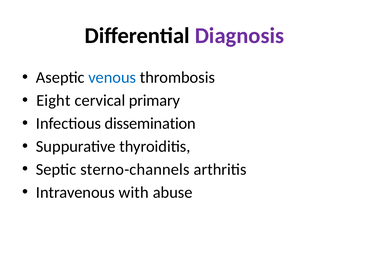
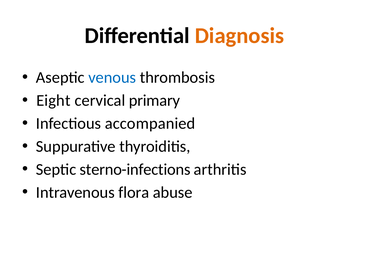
Diagnosis colour: purple -> orange
dissemination: dissemination -> accompanied
sterno-channels: sterno-channels -> sterno-infections
with: with -> flora
